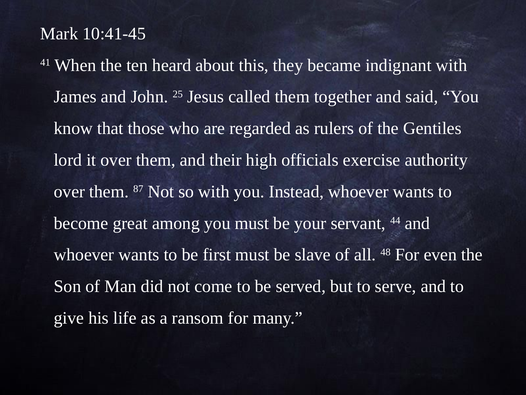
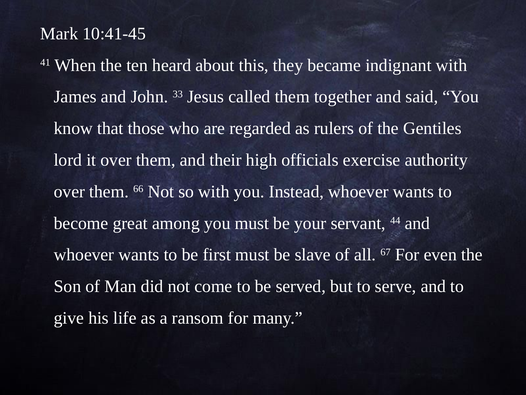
25: 25 -> 33
87: 87 -> 66
48: 48 -> 67
